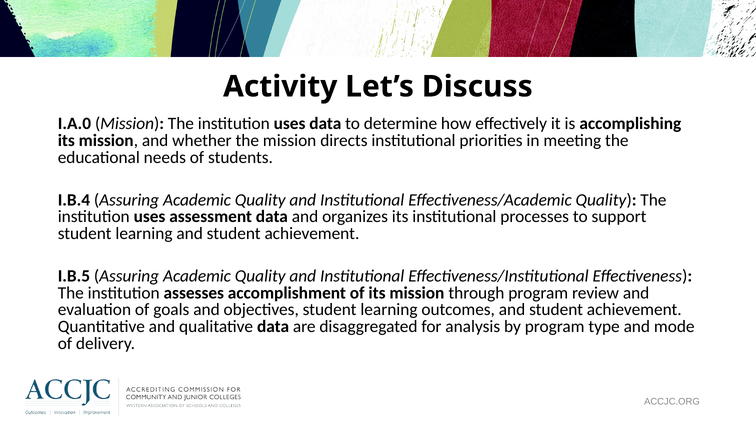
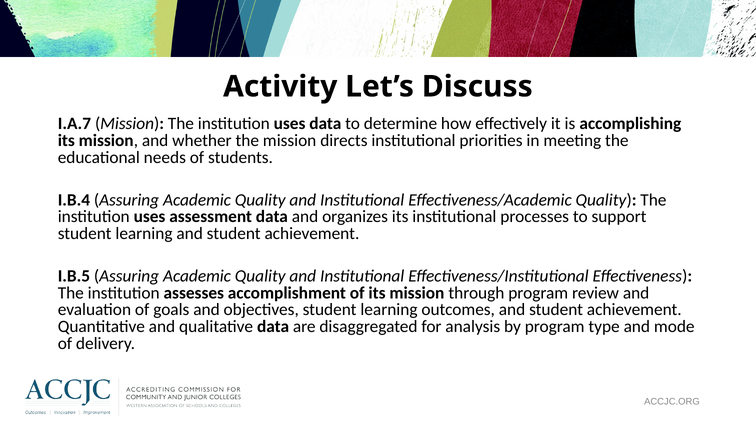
I.A.0: I.A.0 -> I.A.7
